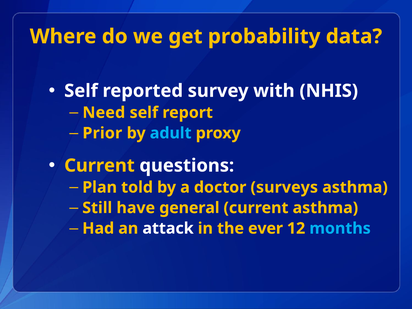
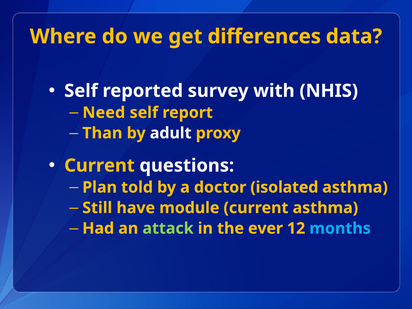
probability: probability -> differences
Prior: Prior -> Than
adult colour: light blue -> white
surveys: surveys -> isolated
general: general -> module
attack colour: white -> light green
